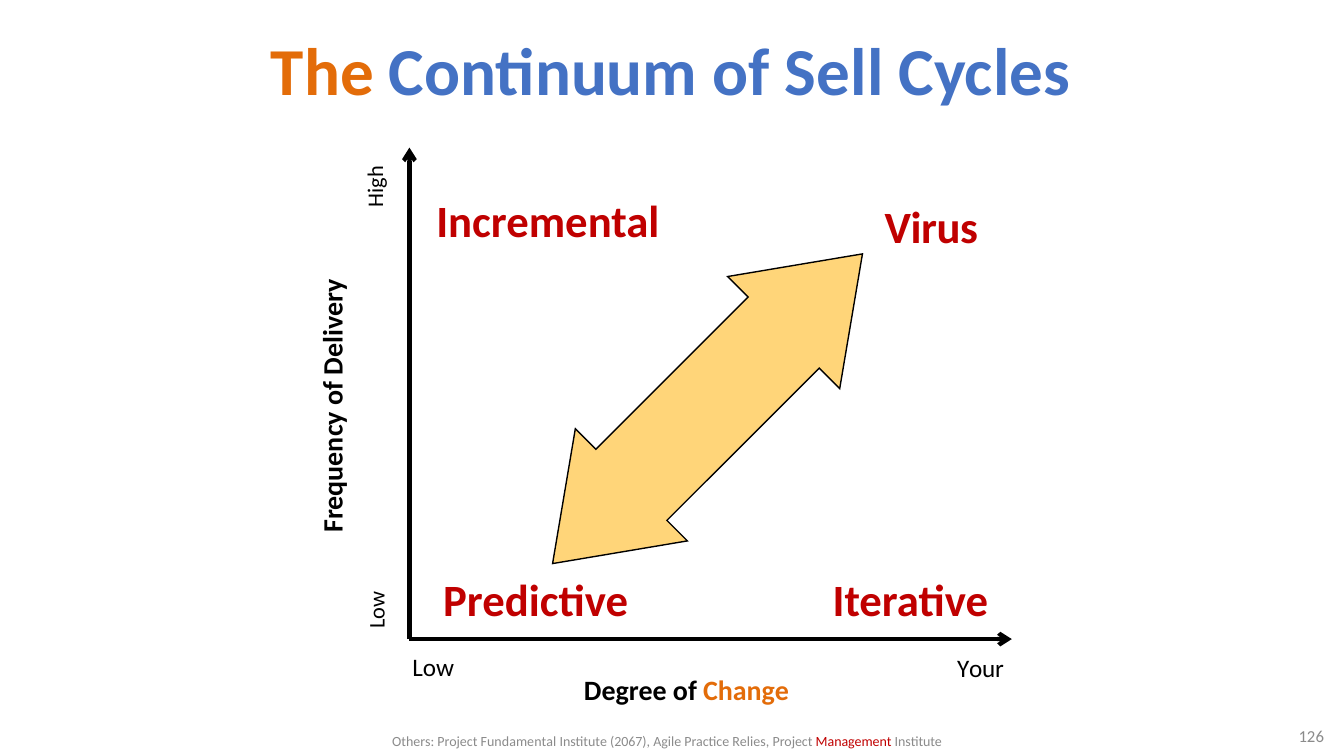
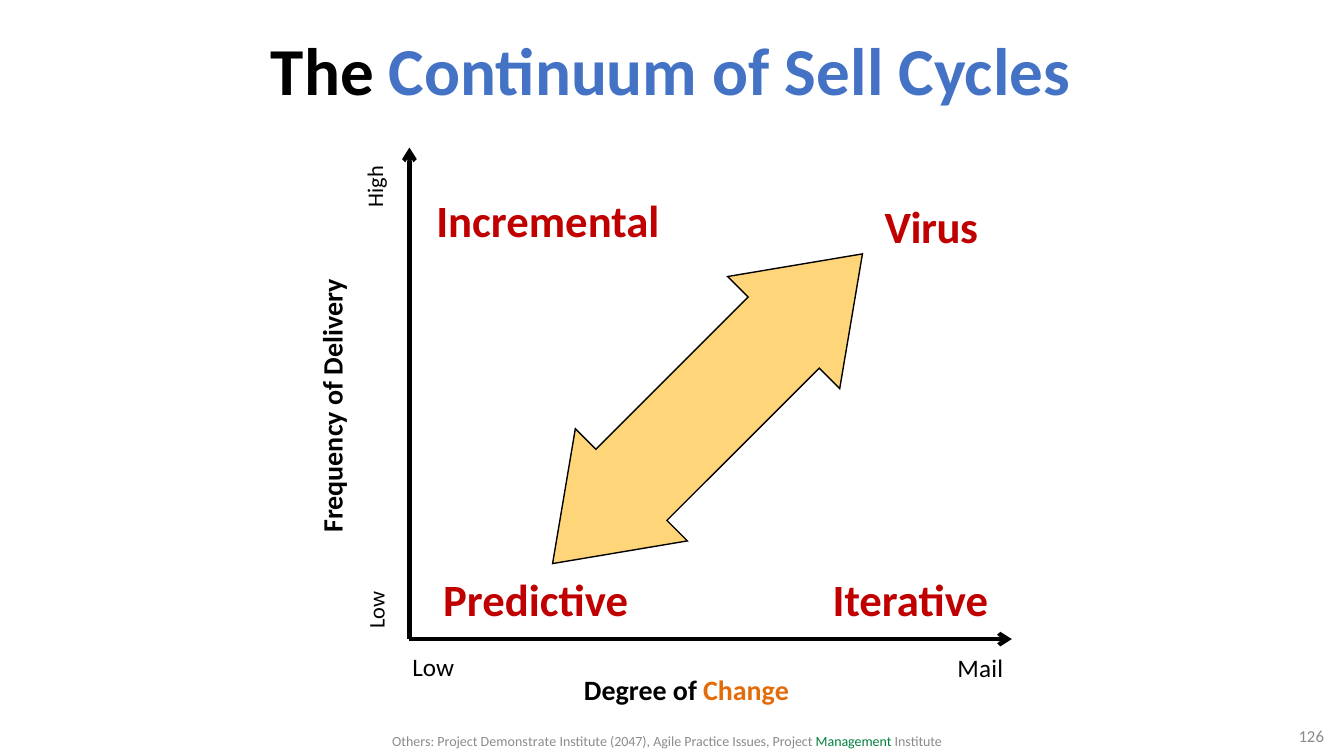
The colour: orange -> black
Your: Your -> Mail
Fundamental: Fundamental -> Demonstrate
2067: 2067 -> 2047
Relies: Relies -> Issues
Management colour: red -> green
